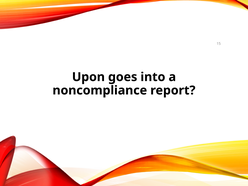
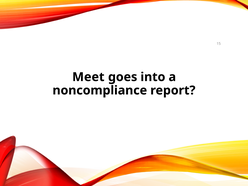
Upon: Upon -> Meet
